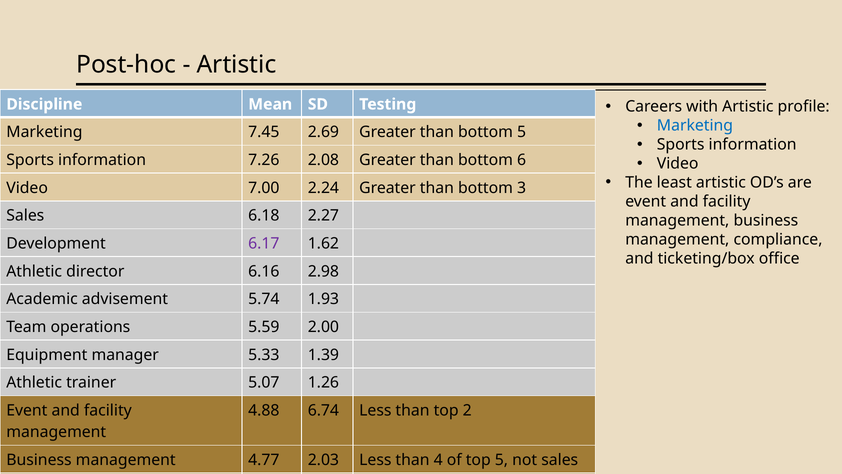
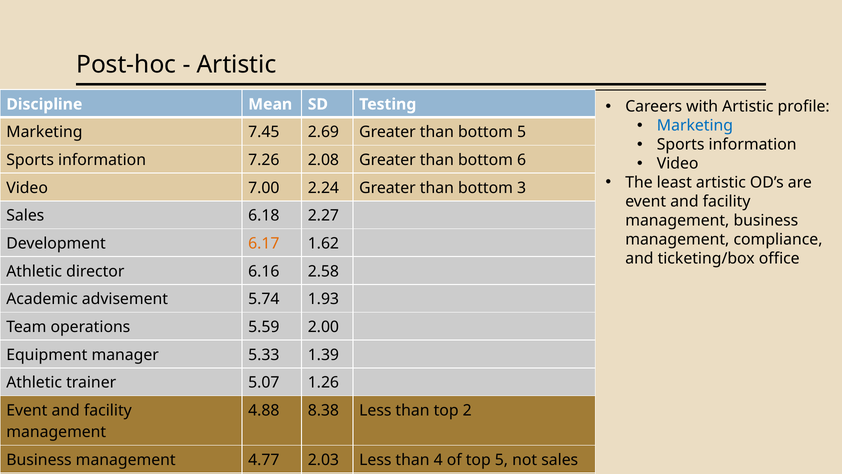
6.17 colour: purple -> orange
2.98: 2.98 -> 2.58
6.74: 6.74 -> 8.38
